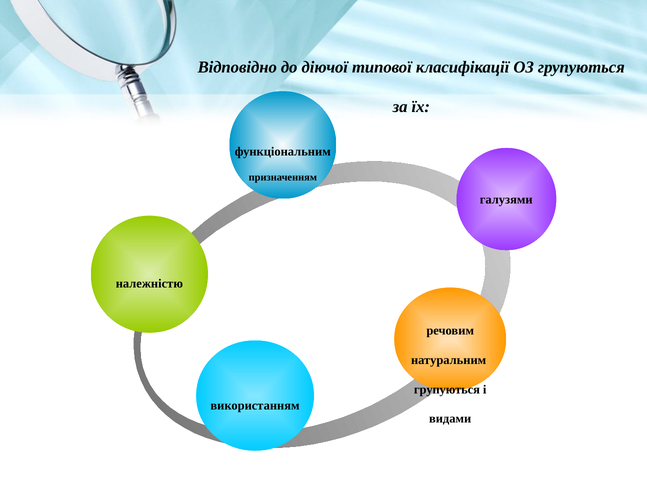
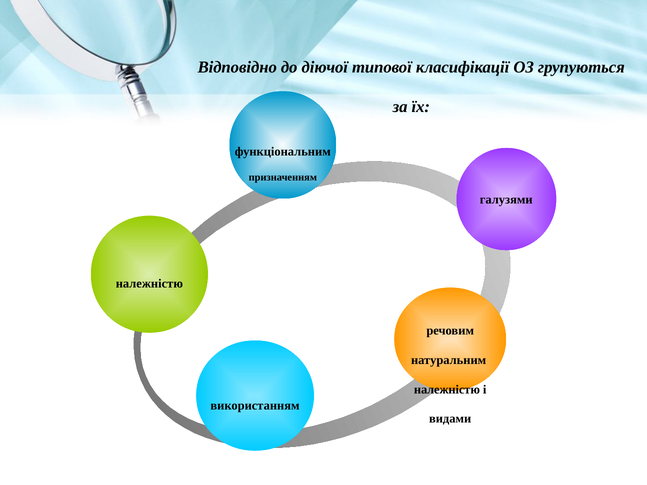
групуються at (447, 390): групуються -> належністю
